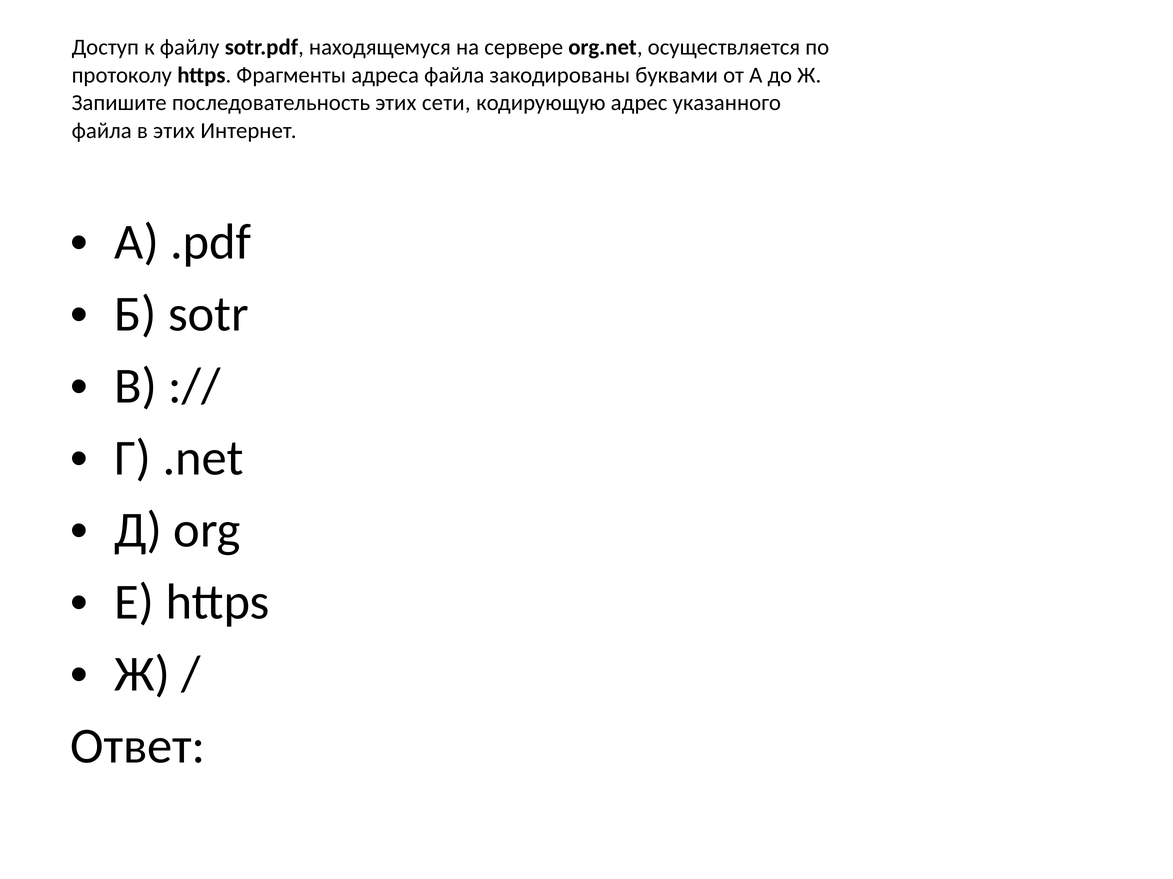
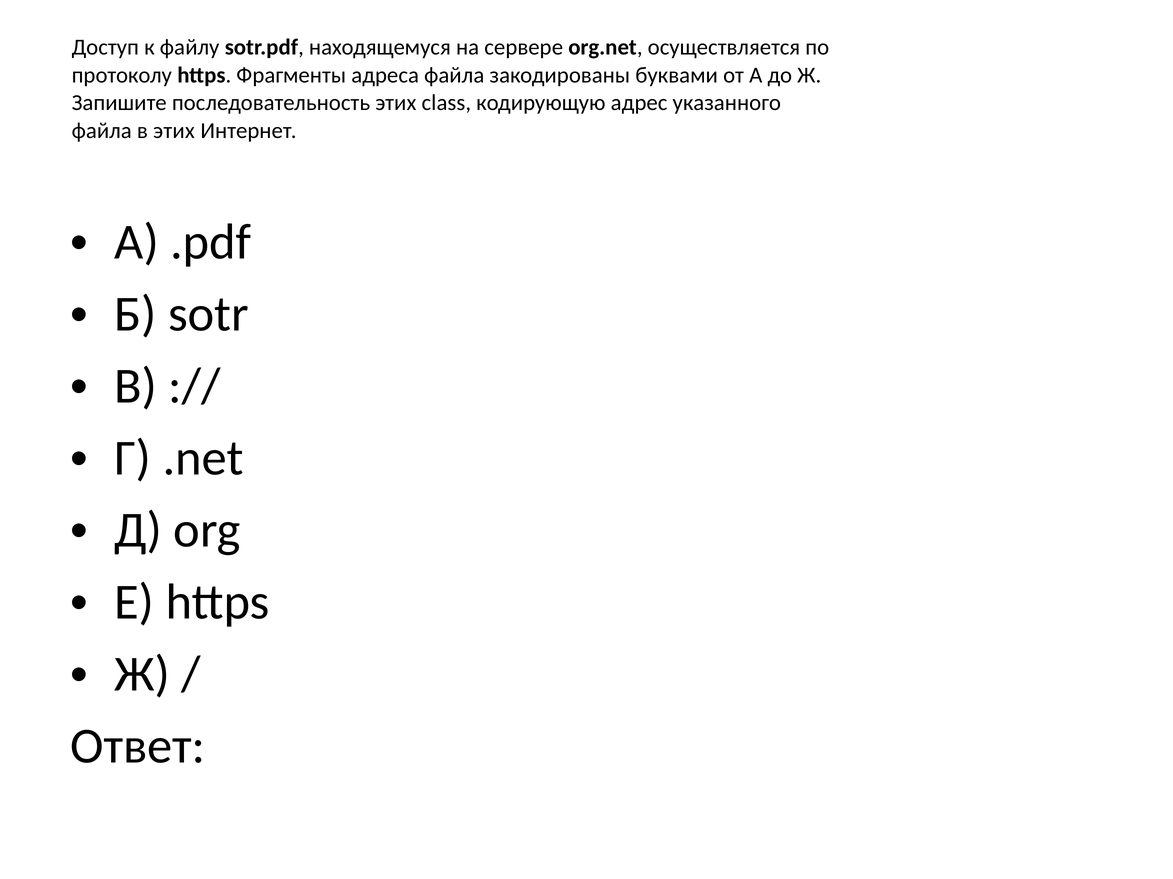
сети: сети -> class
